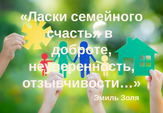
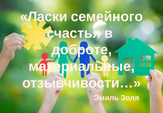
неуверенность: неуверенность -> материальные
